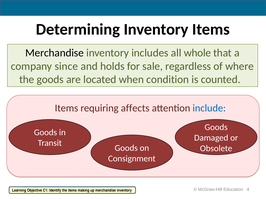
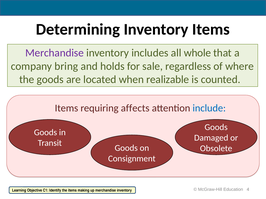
Merchandise at (55, 53) colour: black -> purple
since: since -> bring
condition: condition -> realizable
